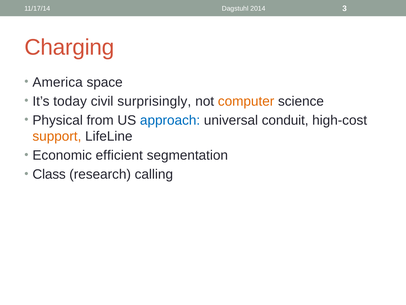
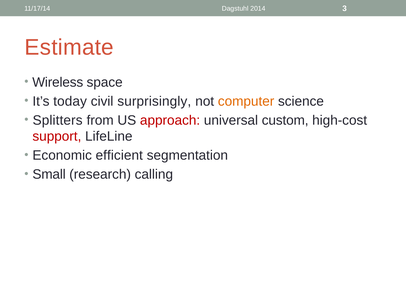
Charging: Charging -> Estimate
America: America -> Wireless
Physical: Physical -> Splitters
approach colour: blue -> red
conduit: conduit -> custom
support colour: orange -> red
Class: Class -> Small
